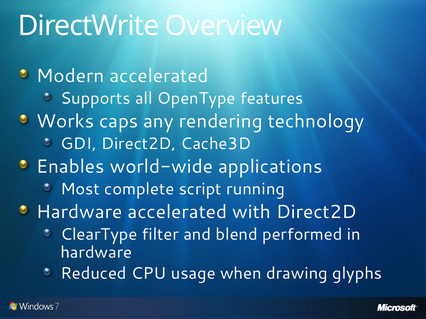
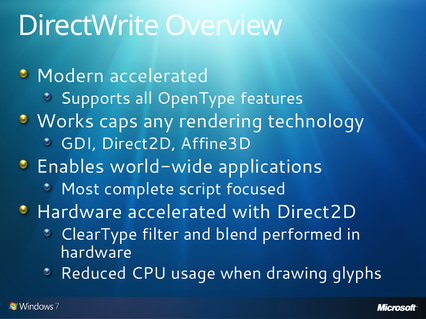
Cache3D: Cache3D -> Affine3D
running: running -> focused
